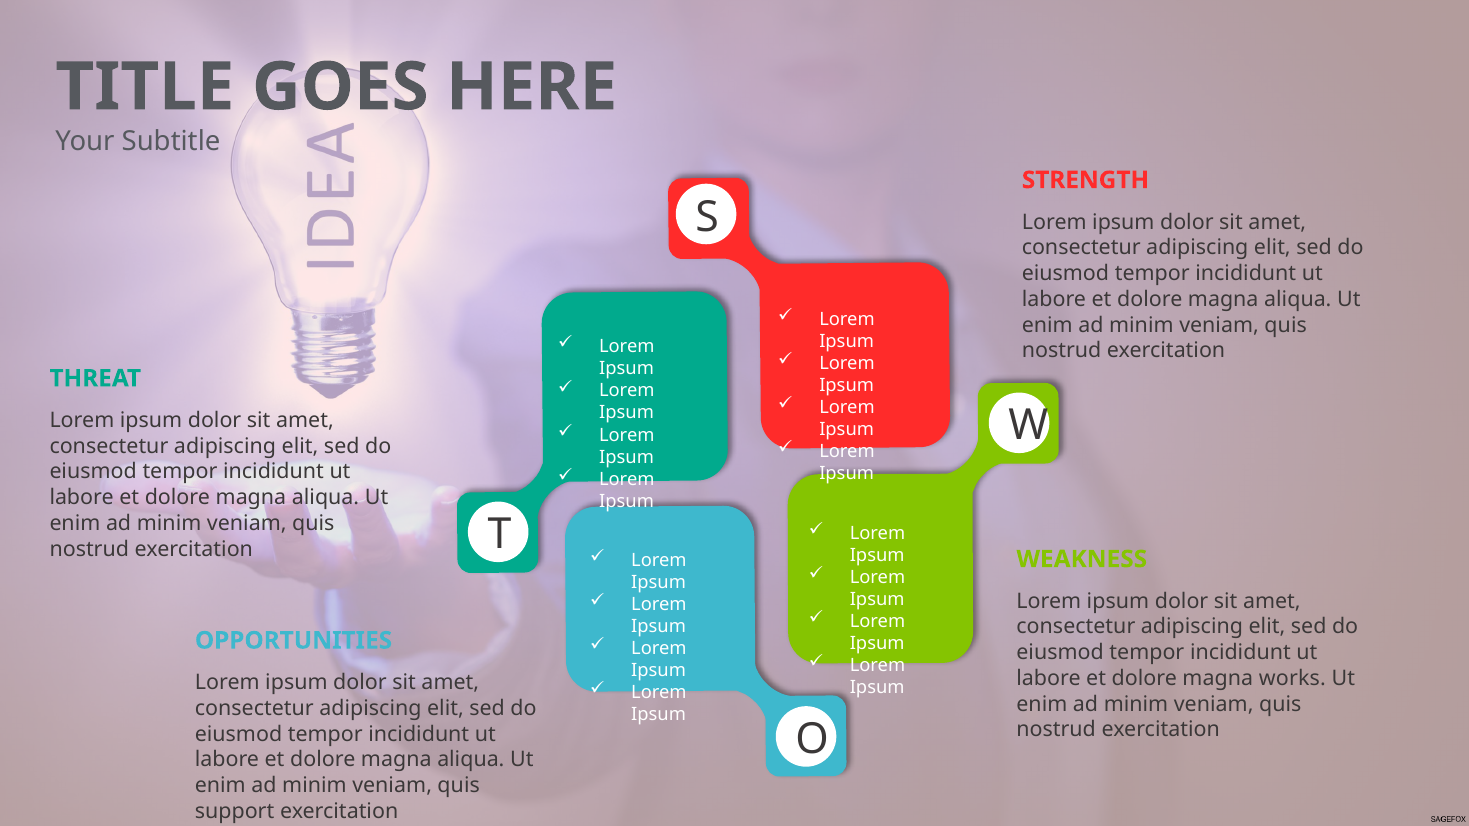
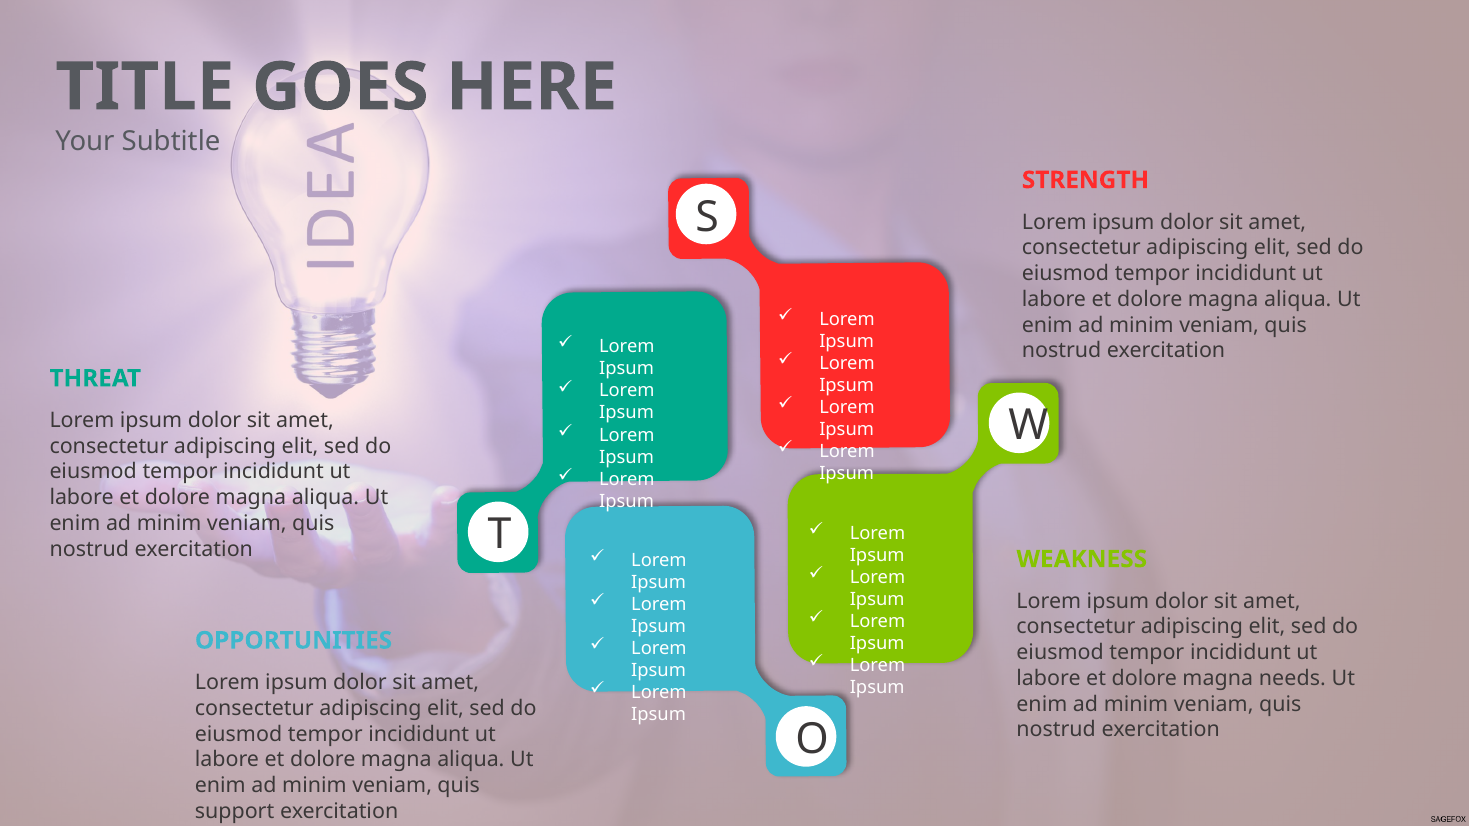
works: works -> needs
